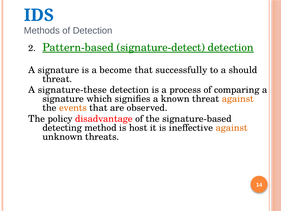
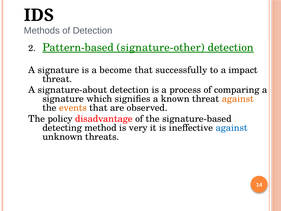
IDS colour: blue -> black
signature-detect: signature-detect -> signature-other
should: should -> impact
signature-these: signature-these -> signature-about
host: host -> very
against at (232, 128) colour: orange -> blue
